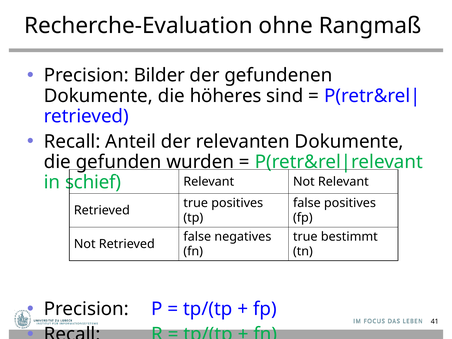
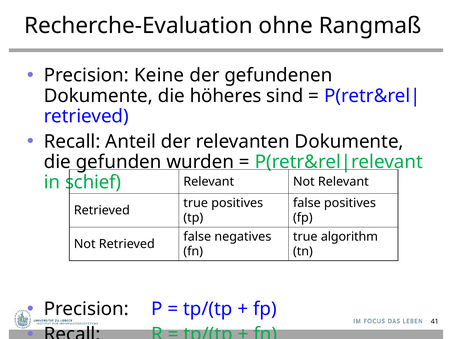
Bilder: Bilder -> Keine
bestimmt: bestimmt -> algorithm
